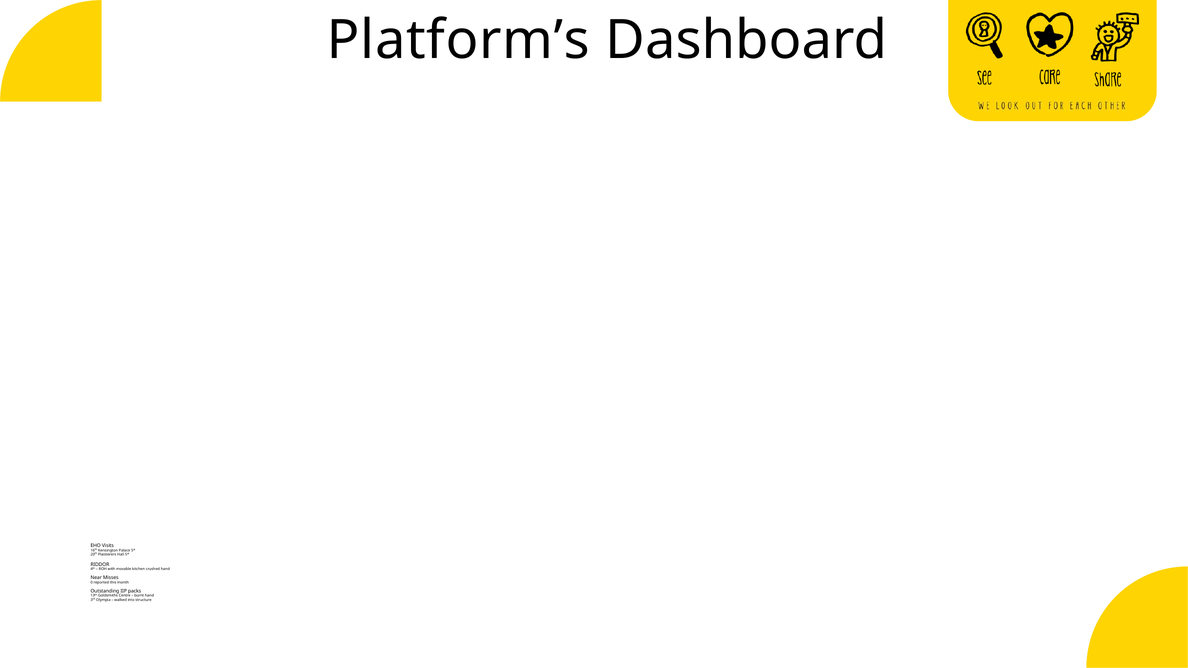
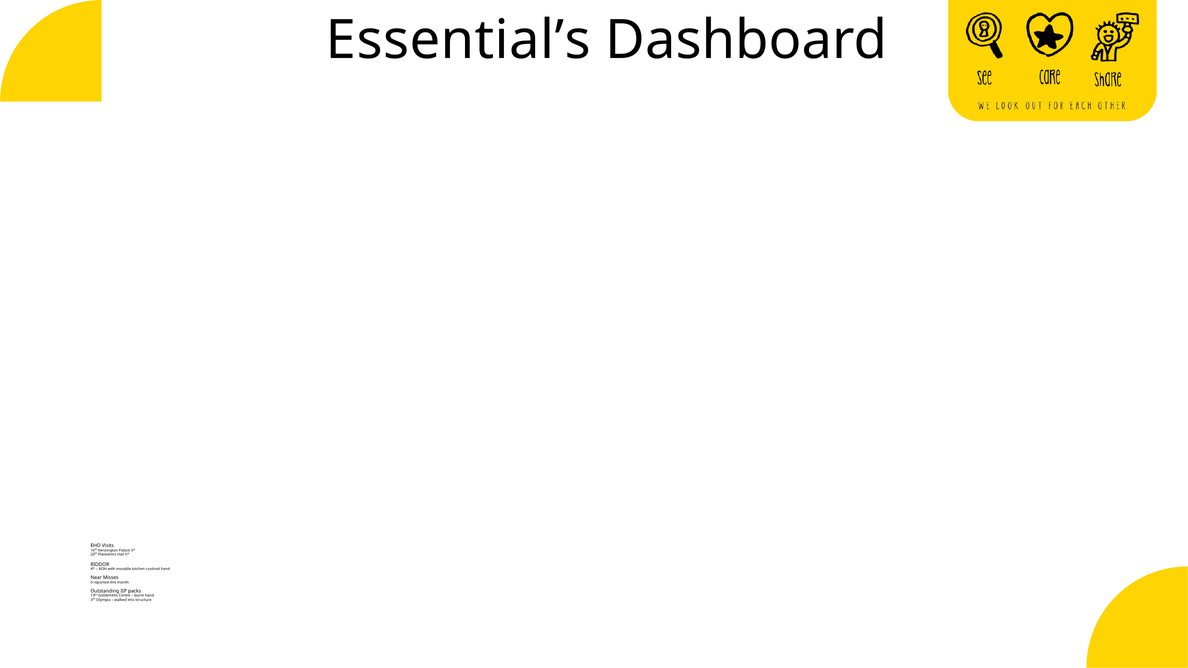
Platform’s: Platform’s -> Essential’s
